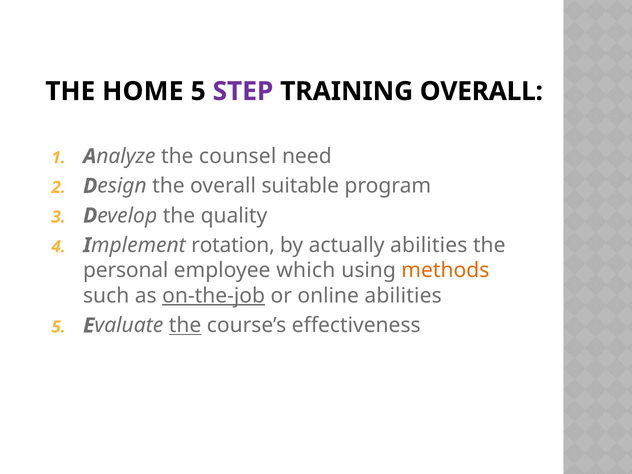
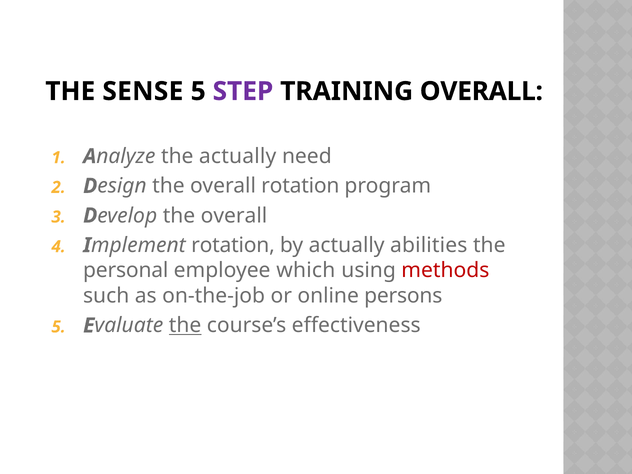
HOME: HOME -> SENSE
the counsel: counsel -> actually
overall suitable: suitable -> rotation
quality at (234, 216): quality -> overall
methods colour: orange -> red
on-the-job underline: present -> none
online abilities: abilities -> persons
